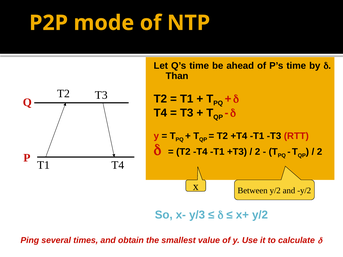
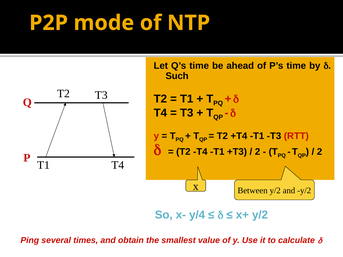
Than: Than -> Such
y/3: y/3 -> y/4
